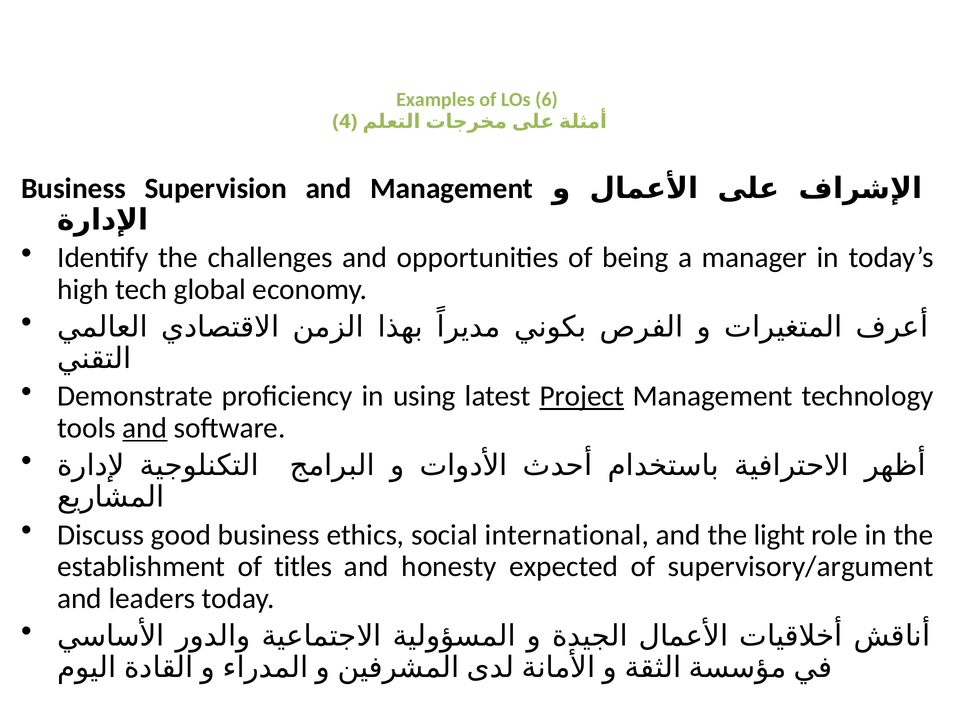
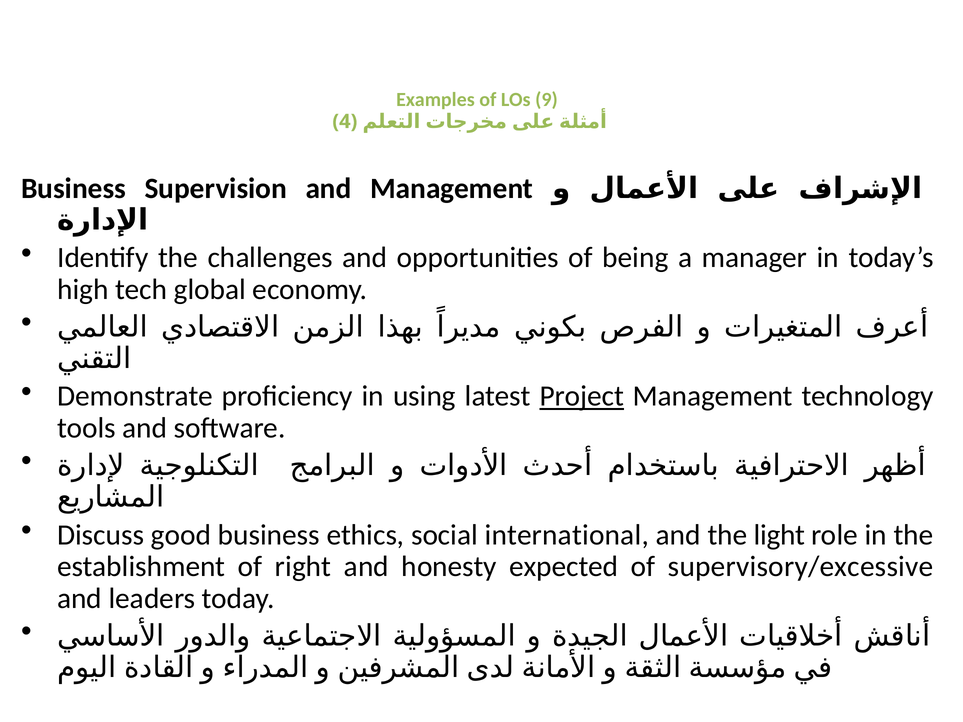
6: 6 -> 9
and at (145, 428) underline: present -> none
titles: titles -> right
supervisory/argument: supervisory/argument -> supervisory/excessive
